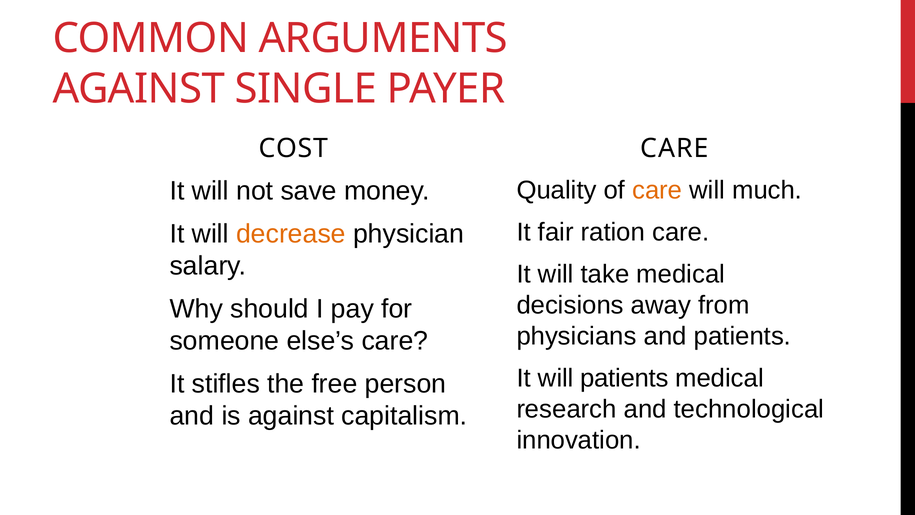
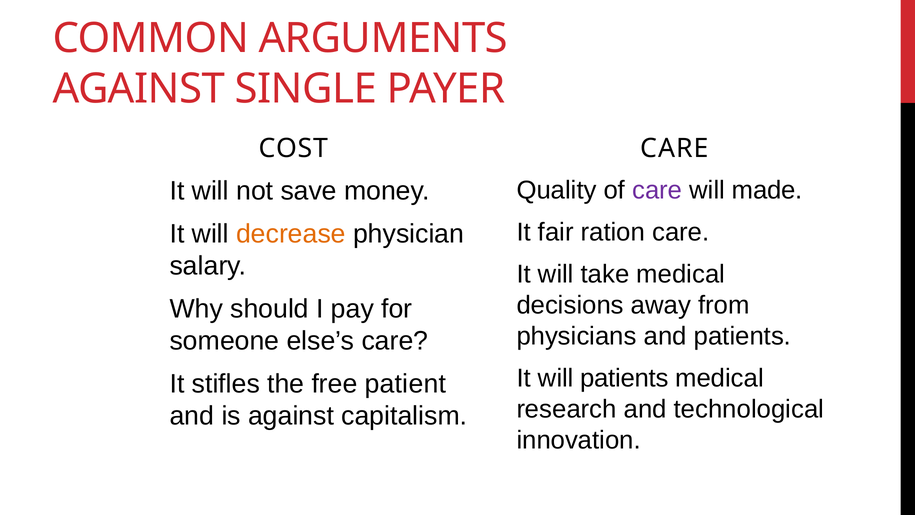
care at (657, 190) colour: orange -> purple
much: much -> made
person: person -> patient
